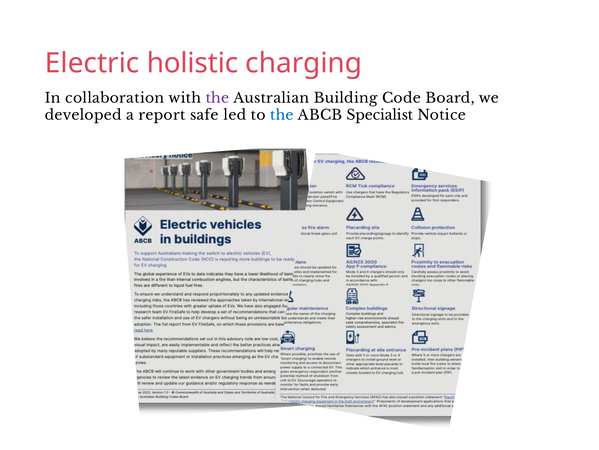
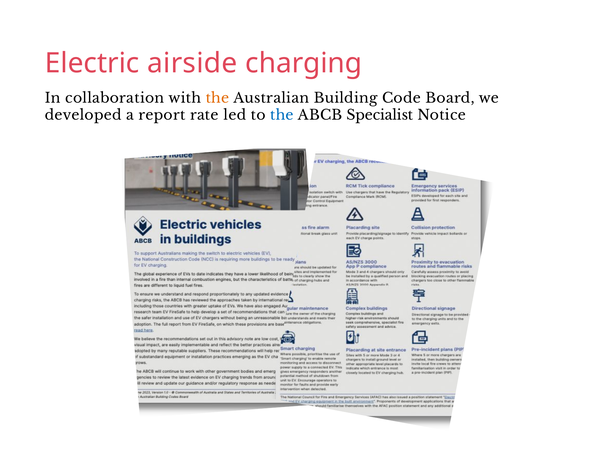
holistic: holistic -> airside
the at (217, 98) colour: purple -> orange
safe: safe -> rate
